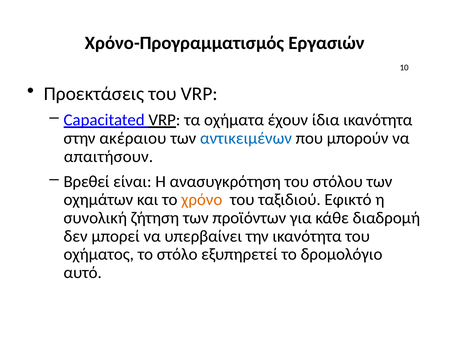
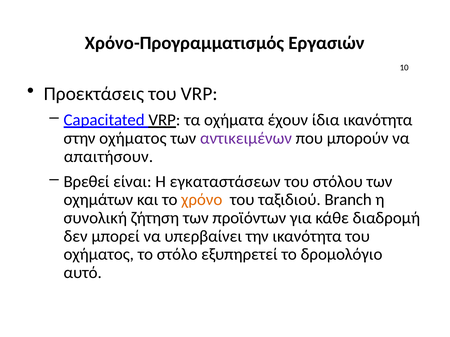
στην ακέραιου: ακέραιου -> οχήματος
αντικειμένων colour: blue -> purple
ανασυγκρότηση: ανασυγκρότηση -> εγκαταστάσεων
Εφικτό: Εφικτό -> Branch
